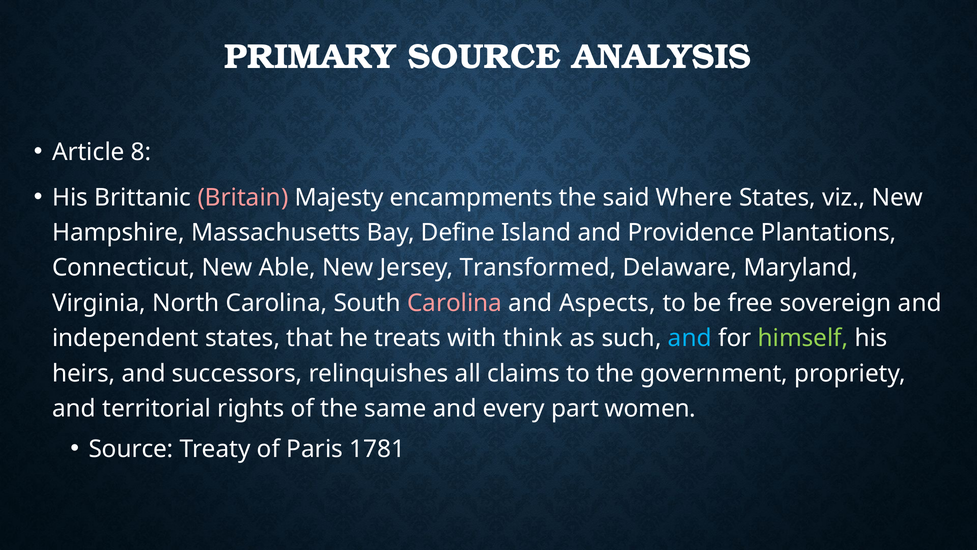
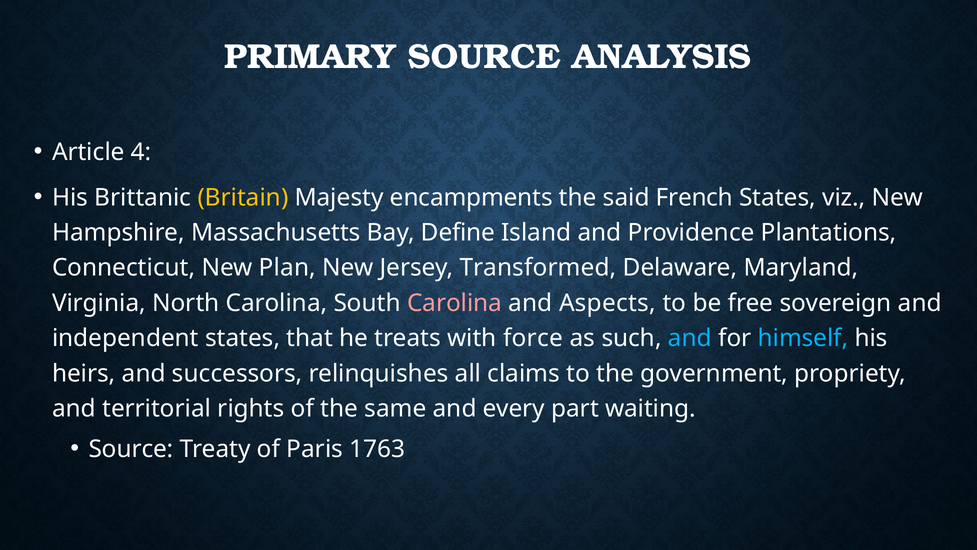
8: 8 -> 4
Britain colour: pink -> yellow
Where: Where -> French
Able: Able -> Plan
think: think -> force
himself colour: light green -> light blue
women: women -> waiting
1781: 1781 -> 1763
